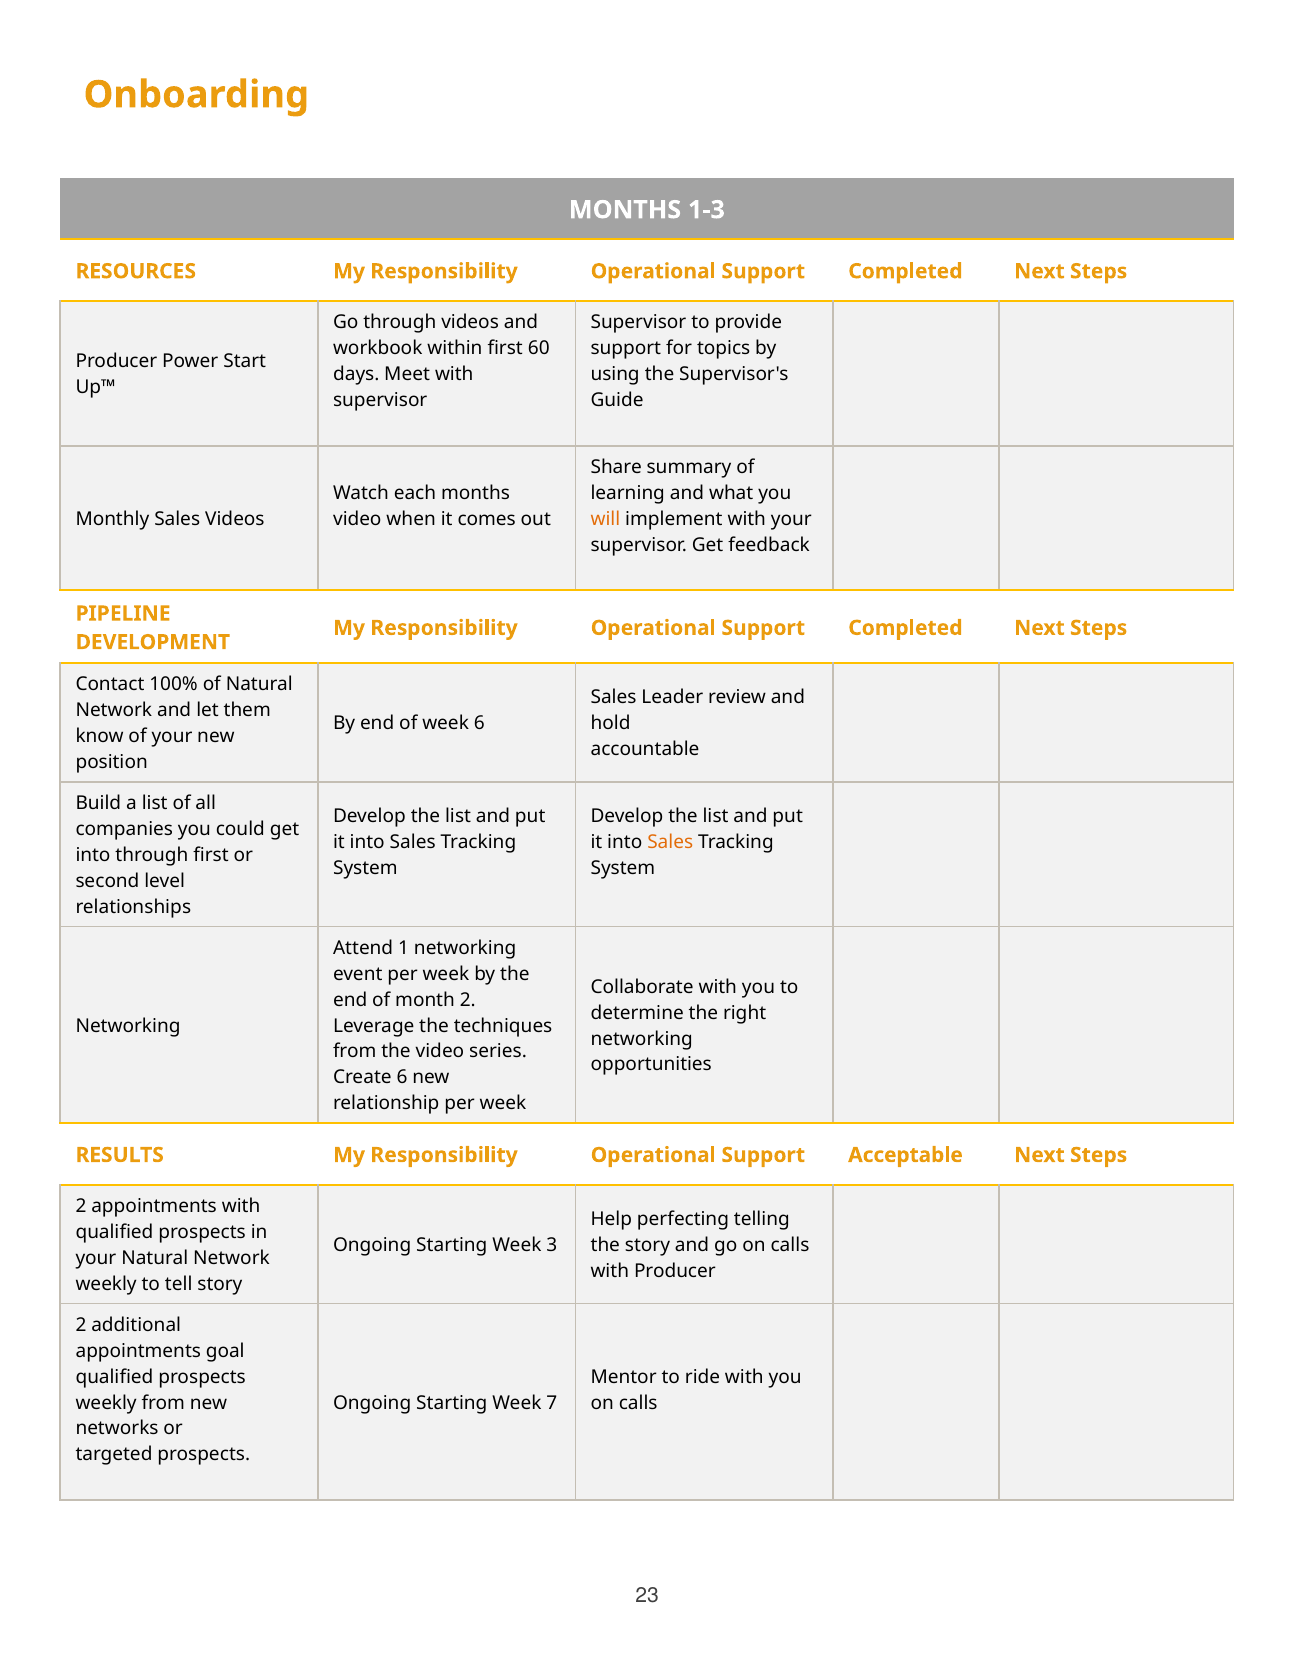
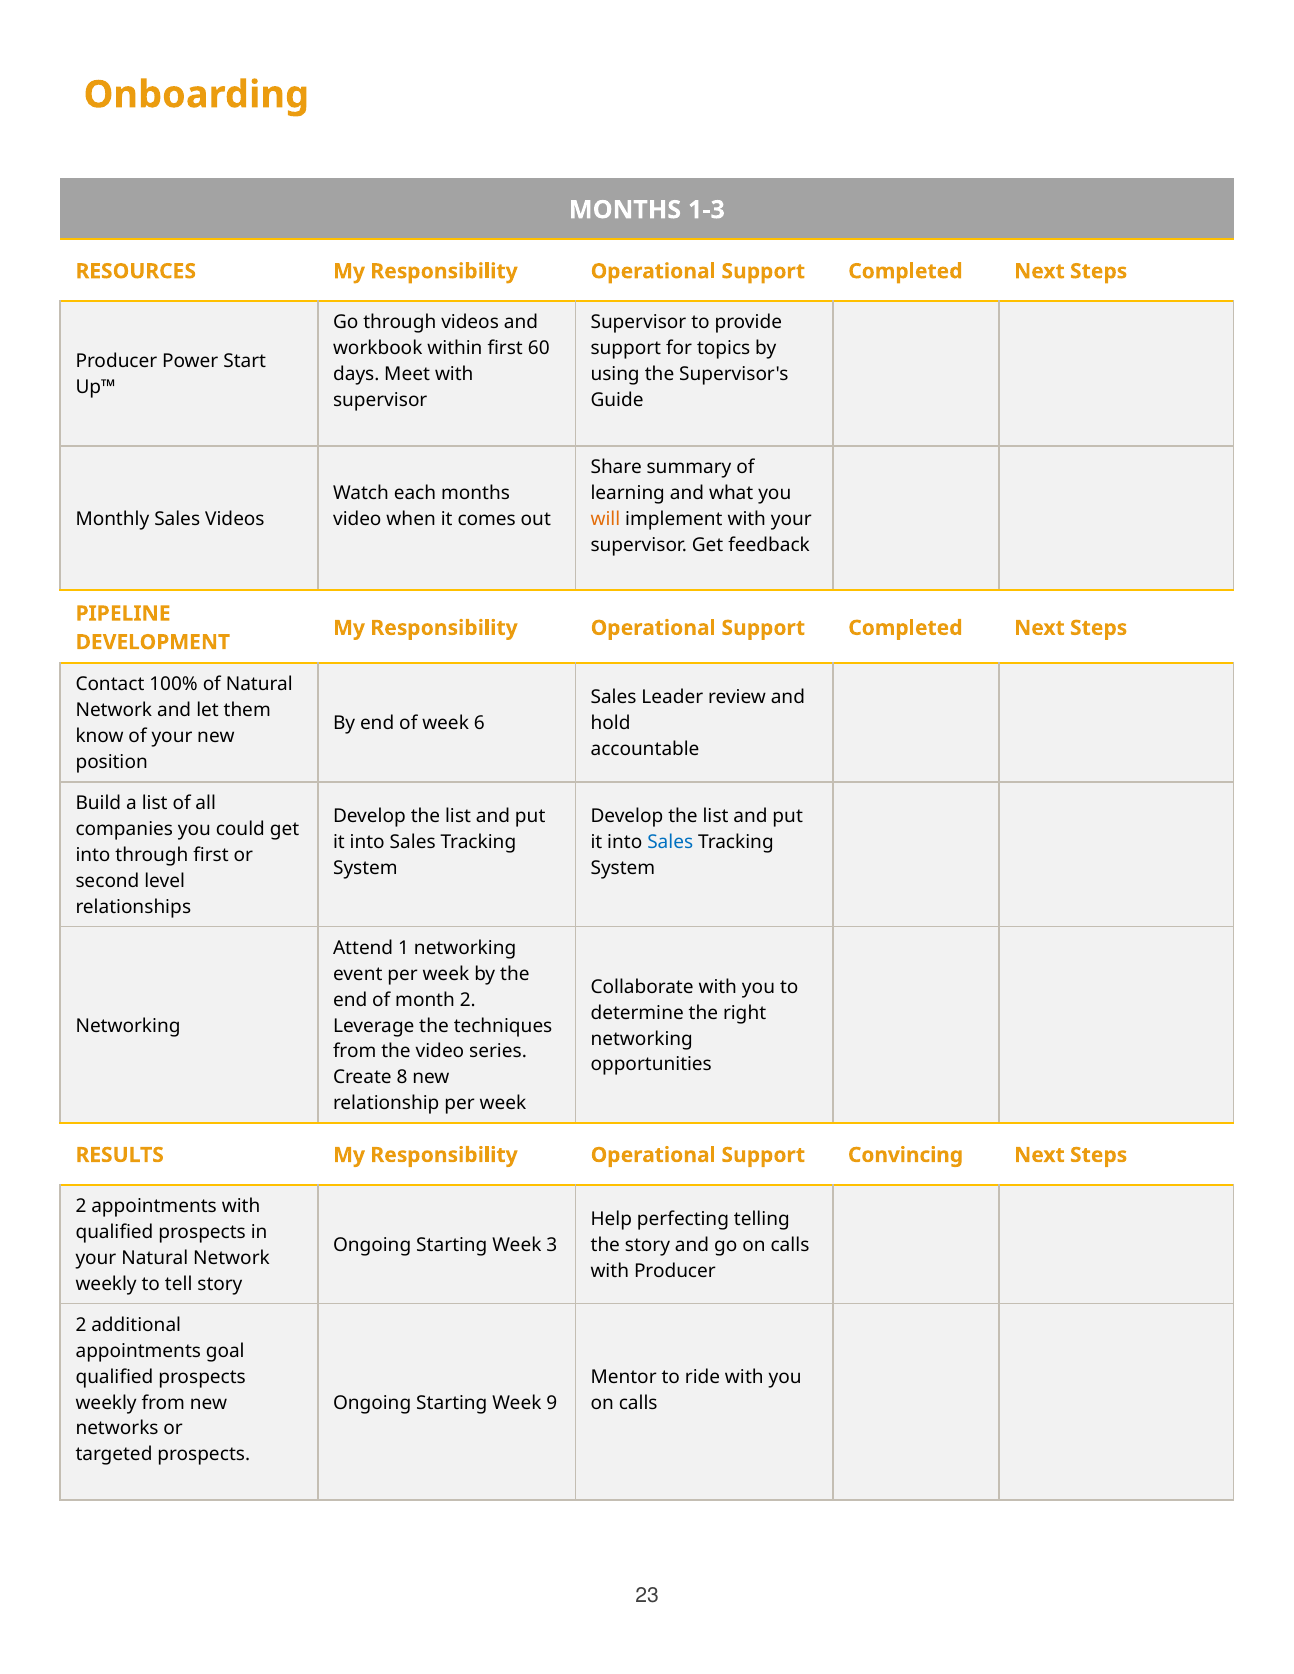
Sales at (670, 843) colour: orange -> blue
Create 6: 6 -> 8
Acceptable: Acceptable -> Convincing
7: 7 -> 9
